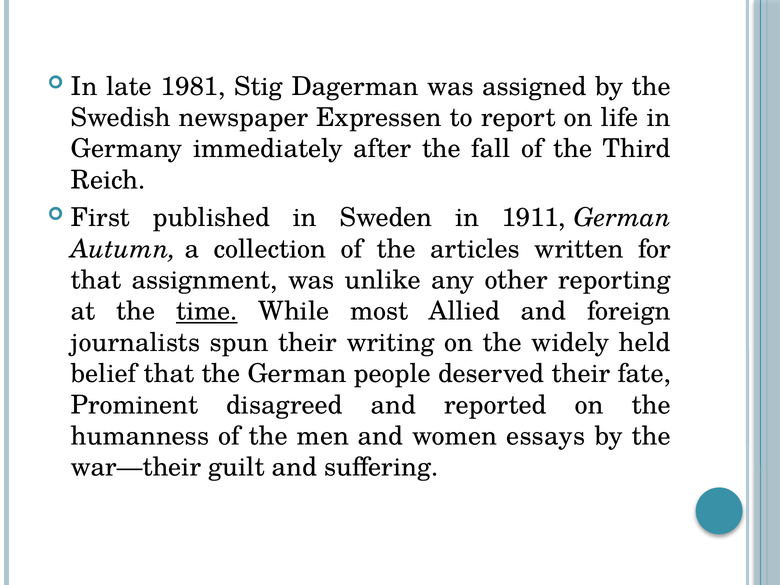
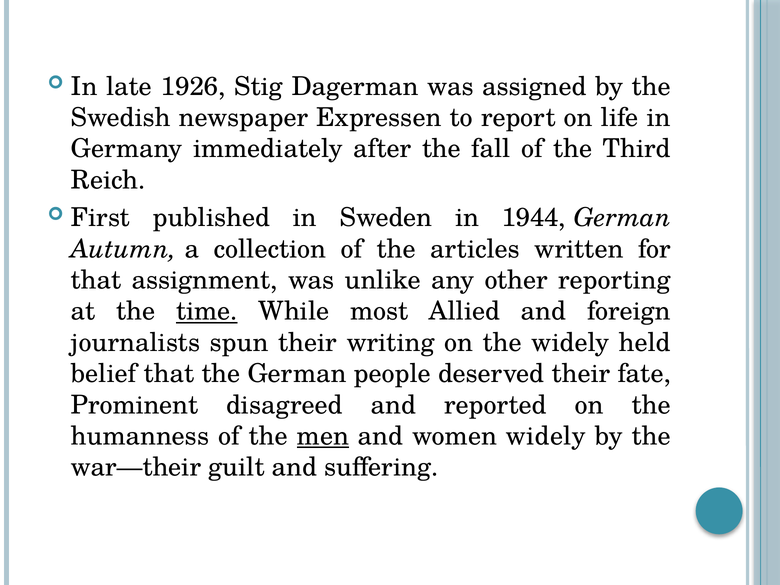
1981: 1981 -> 1926
1911: 1911 -> 1944
men underline: none -> present
women essays: essays -> widely
